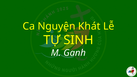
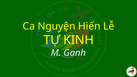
Khát: Khát -> Hiến
SINH: SINH -> KINH
